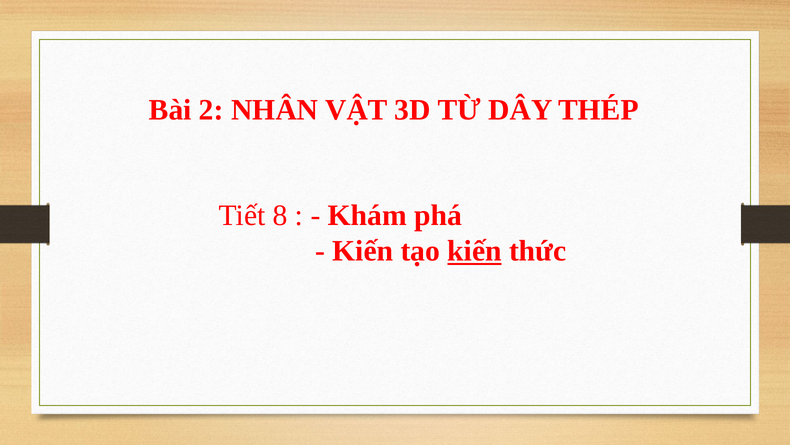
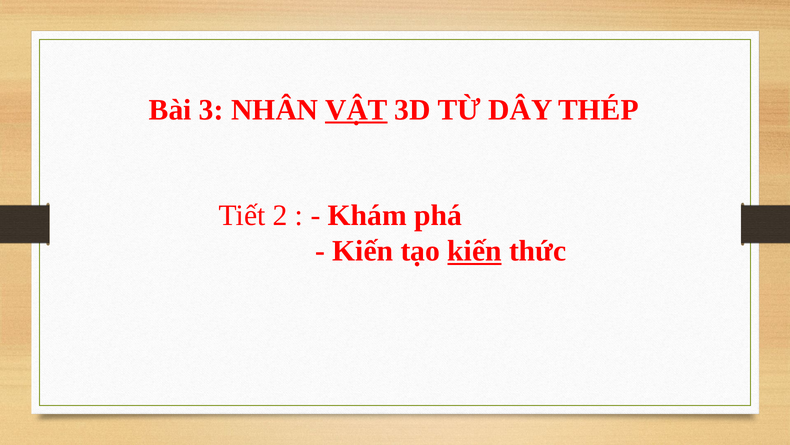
2: 2 -> 3
VẬT underline: none -> present
8: 8 -> 2
